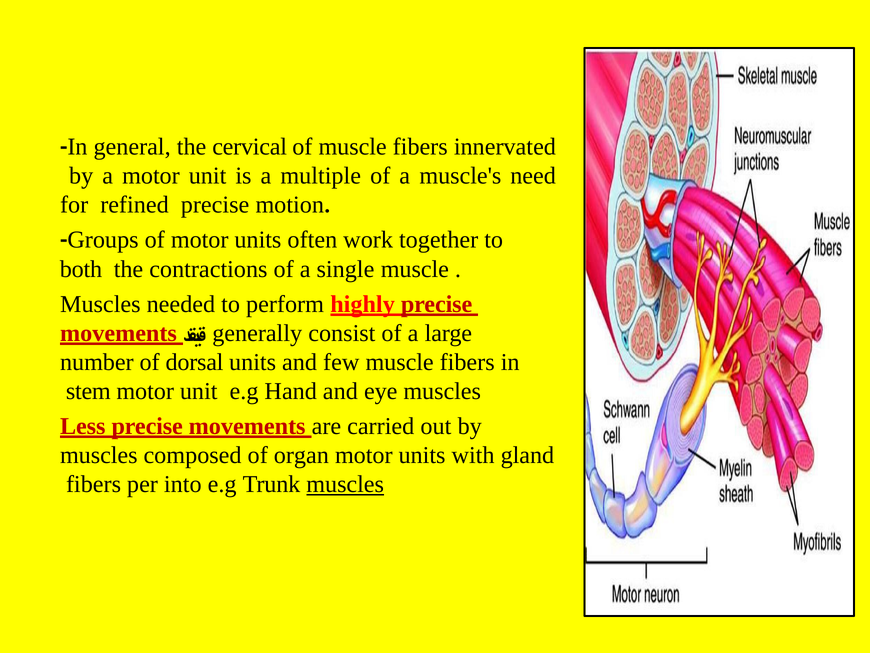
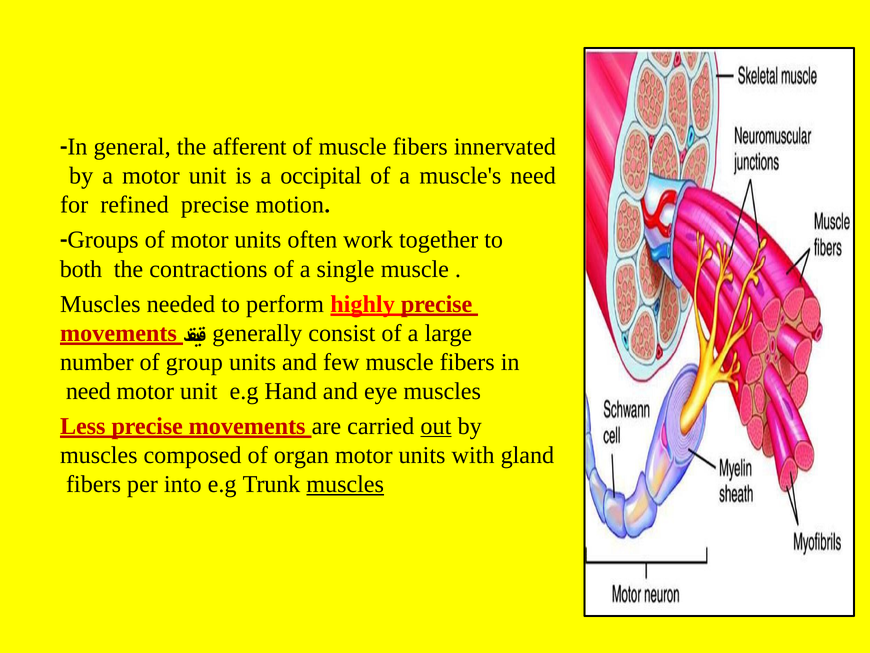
cervical: cervical -> afferent
multiple: multiple -> occipital
dorsal: dorsal -> group
stem at (88, 391): stem -> need
out underline: none -> present
